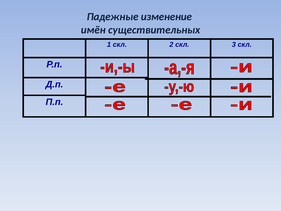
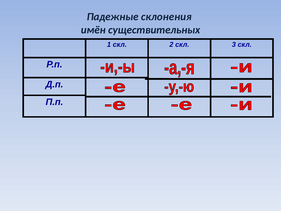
изменение: изменение -> склонения
